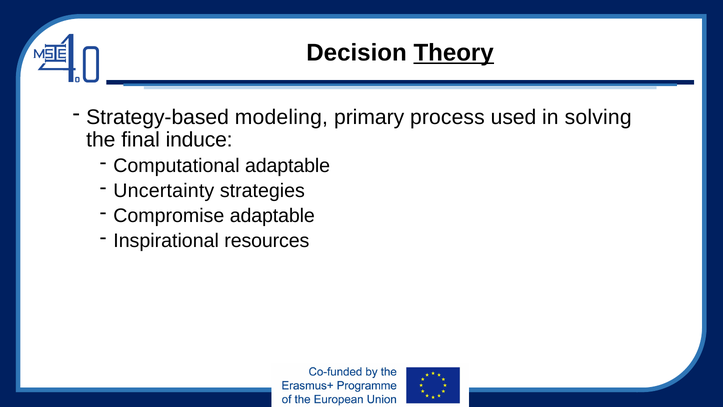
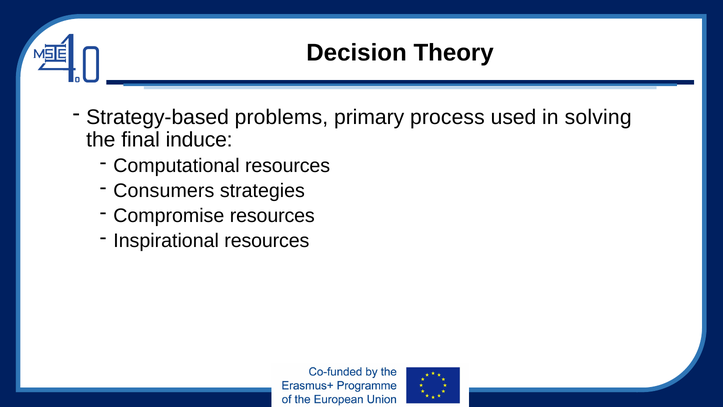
Theory underline: present -> none
modeling: modeling -> problems
Computational adaptable: adaptable -> resources
Uncertainty: Uncertainty -> Consumers
Compromise adaptable: adaptable -> resources
